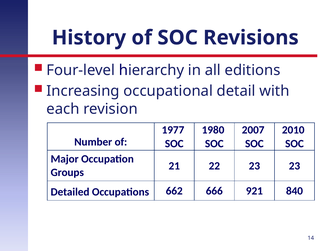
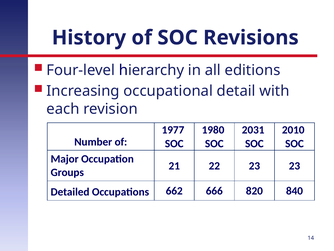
2007: 2007 -> 2031
921: 921 -> 820
